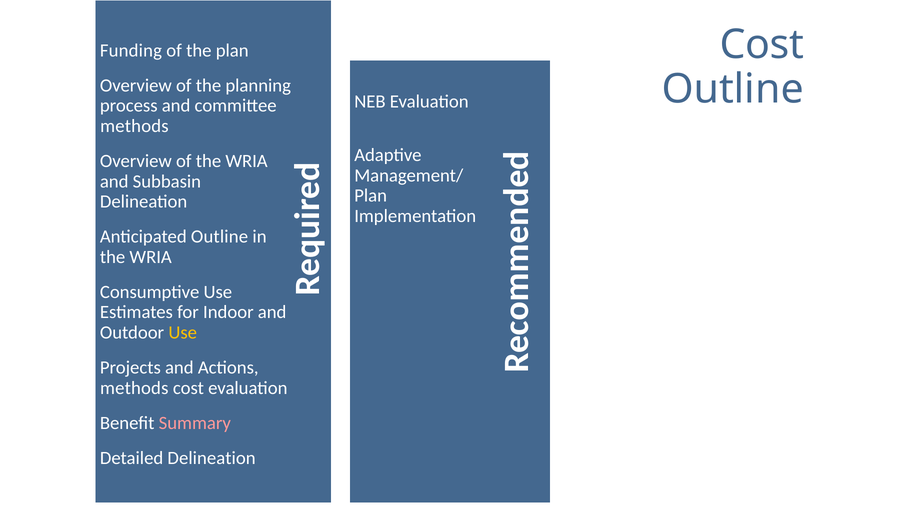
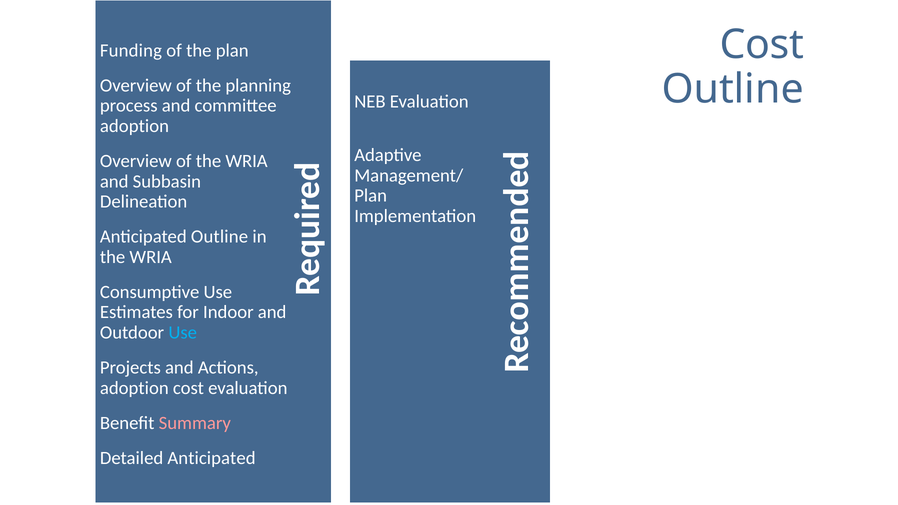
methods at (134, 126): methods -> adoption
Use at (183, 333) colour: yellow -> light blue
methods at (134, 388): methods -> adoption
Detailed Delineation: Delineation -> Anticipated
